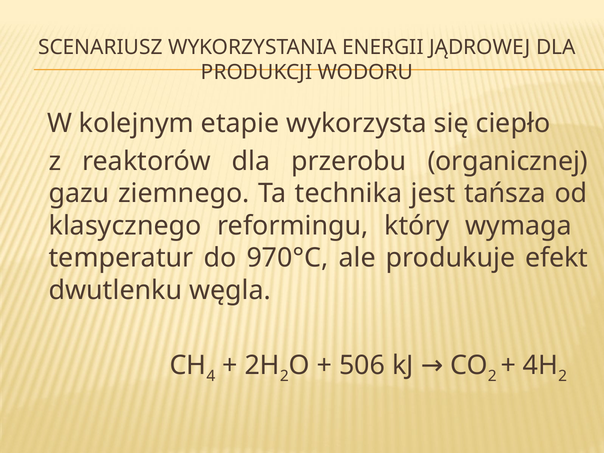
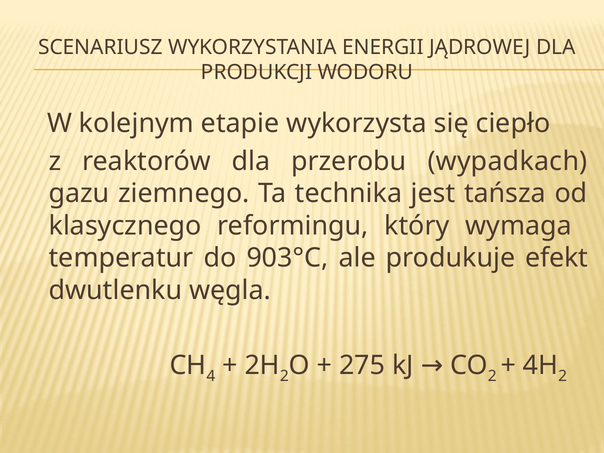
organicznej: organicznej -> wypadkach
970°C: 970°C -> 903°C
506: 506 -> 275
